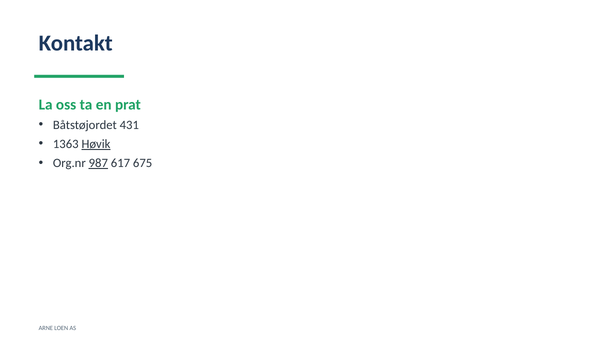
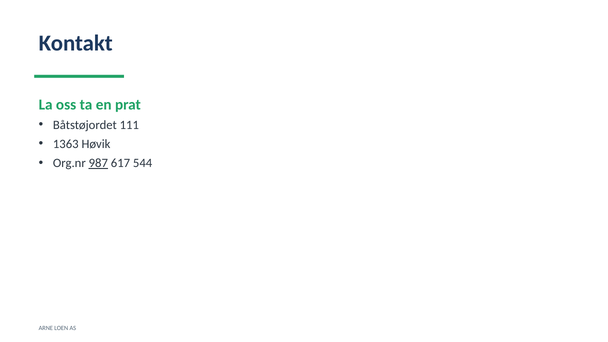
431: 431 -> 111
Høvik underline: present -> none
675: 675 -> 544
